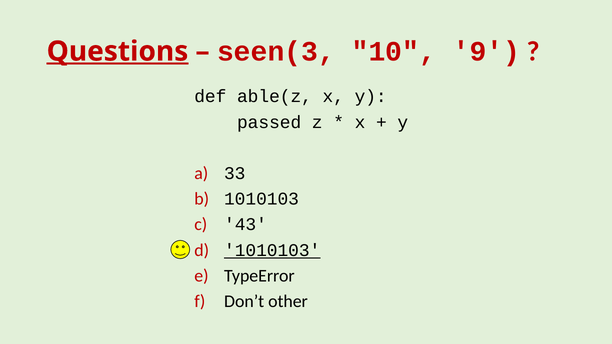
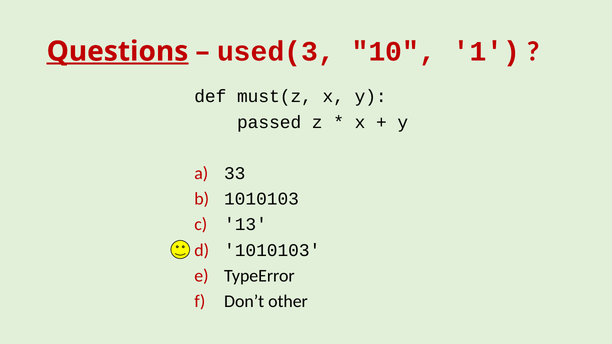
seen(3: seen(3 -> used(3
9: 9 -> 1
able(z: able(z -> must(z
43: 43 -> 13
1010103 at (272, 250) underline: present -> none
